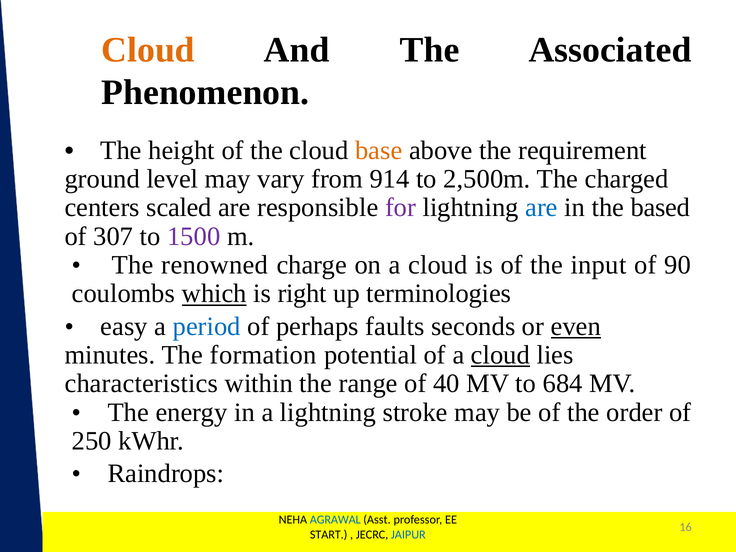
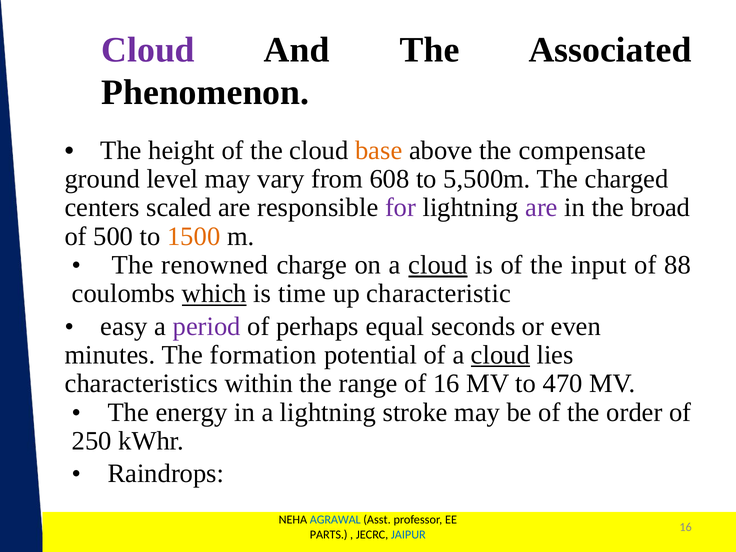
Cloud at (148, 50) colour: orange -> purple
requirement: requirement -> compensate
914: 914 -> 608
2,500m: 2,500m -> 5,500m
are at (542, 208) colour: blue -> purple
based: based -> broad
307: 307 -> 500
1500 colour: purple -> orange
cloud at (438, 265) underline: none -> present
90: 90 -> 88
right: right -> time
terminologies: terminologies -> characteristic
period colour: blue -> purple
faults: faults -> equal
even underline: present -> none
of 40: 40 -> 16
684: 684 -> 470
START: START -> PARTS
